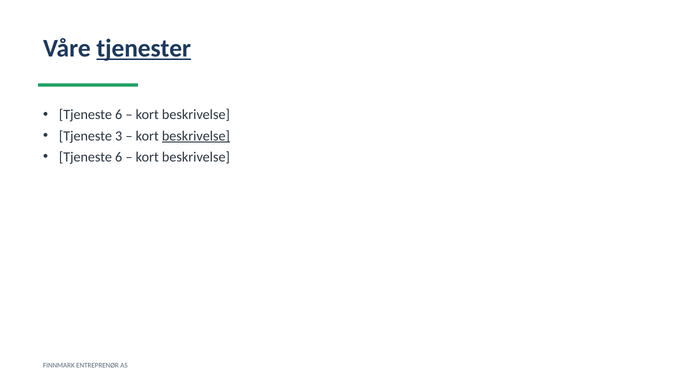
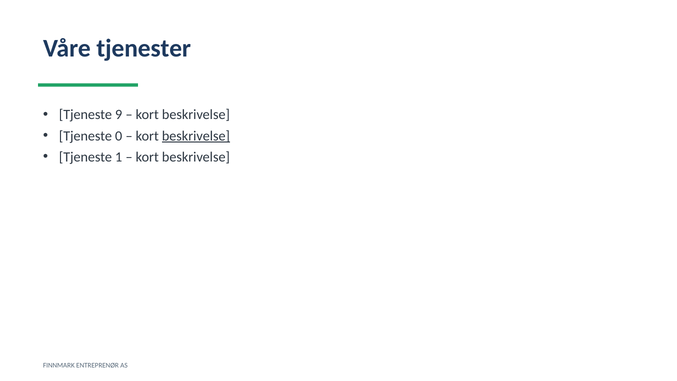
tjenester underline: present -> none
6 at (119, 115): 6 -> 9
3: 3 -> 0
6 at (119, 157): 6 -> 1
